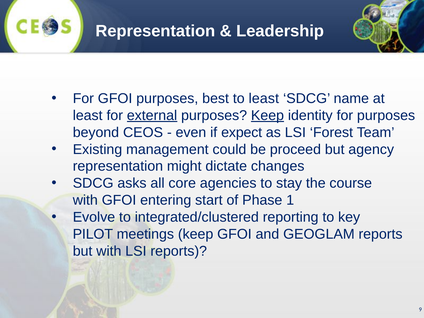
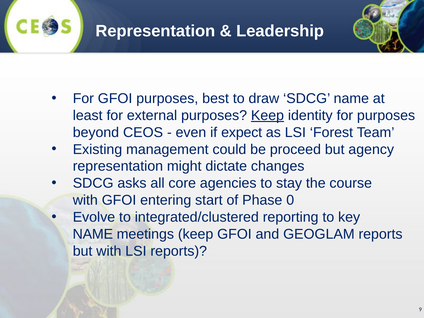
to least: least -> draw
external underline: present -> none
1: 1 -> 0
PILOT at (93, 234): PILOT -> NAME
